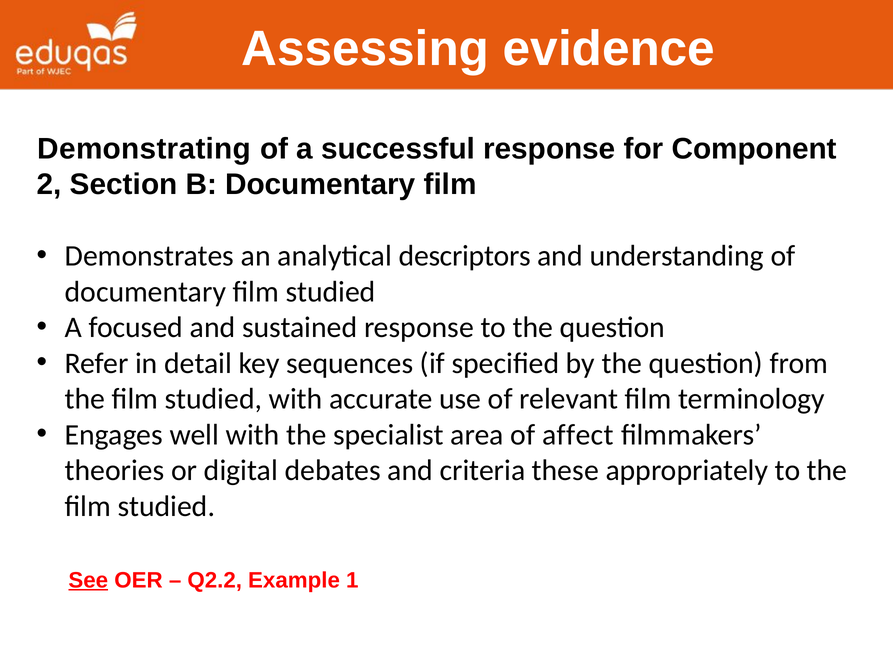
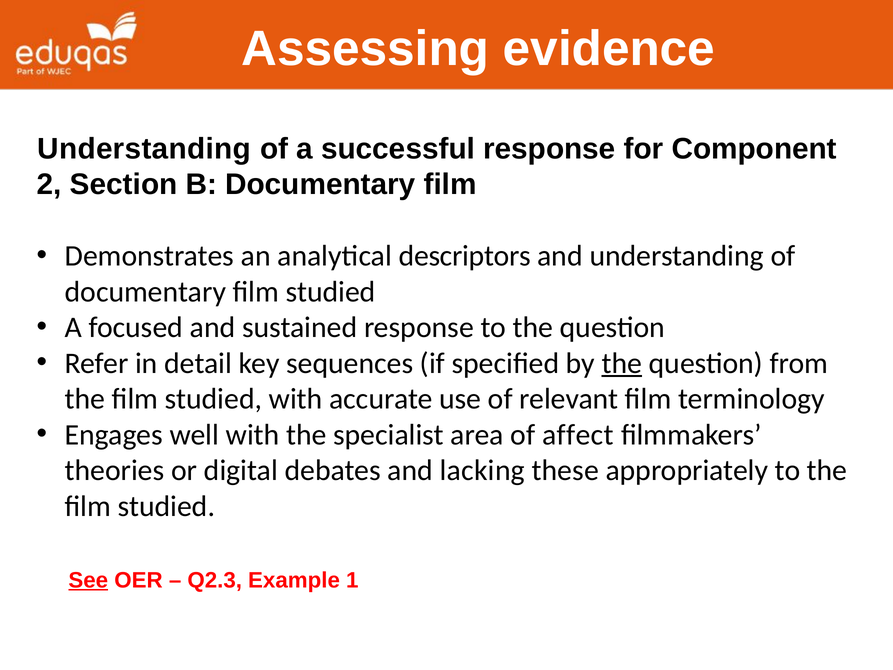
Demonstrating at (144, 149): Demonstrating -> Understanding
the at (622, 363) underline: none -> present
criteria: criteria -> lacking
Q2.2: Q2.2 -> Q2.3
